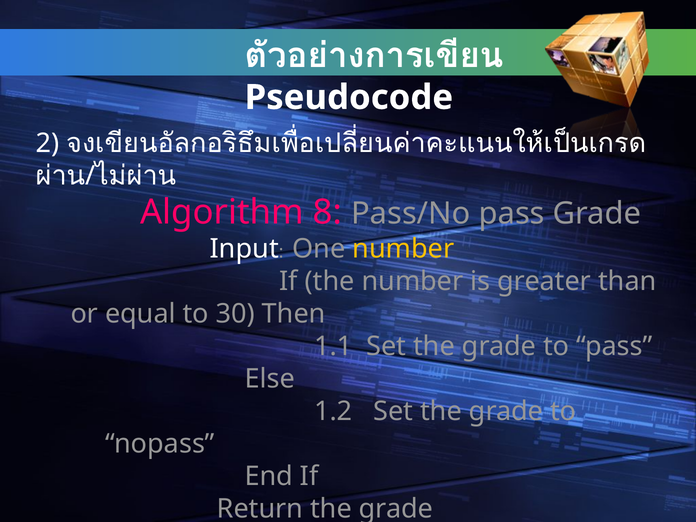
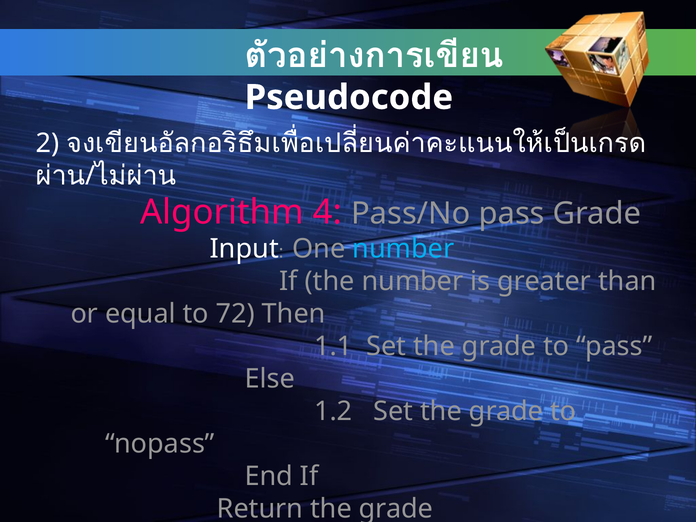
8: 8 -> 4
number at (403, 249) colour: yellow -> light blue
30: 30 -> 72
